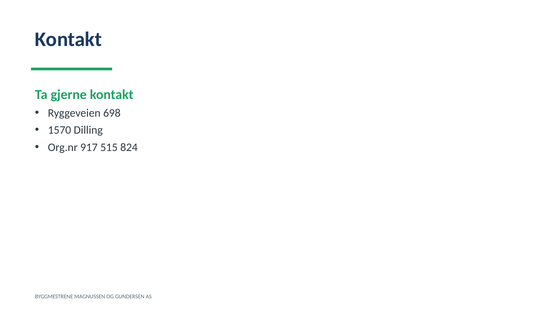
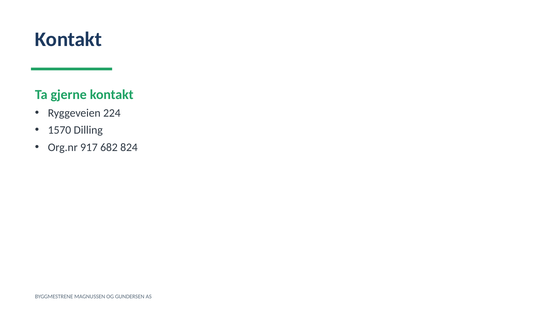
698: 698 -> 224
515: 515 -> 682
